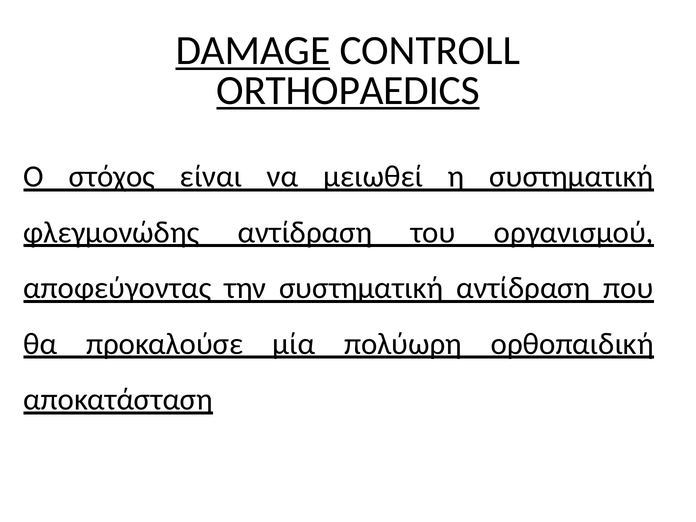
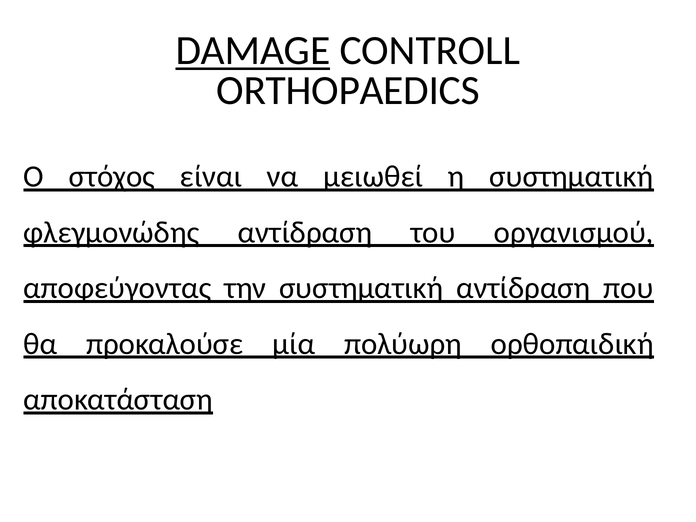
ORTHOPAEDICS underline: present -> none
